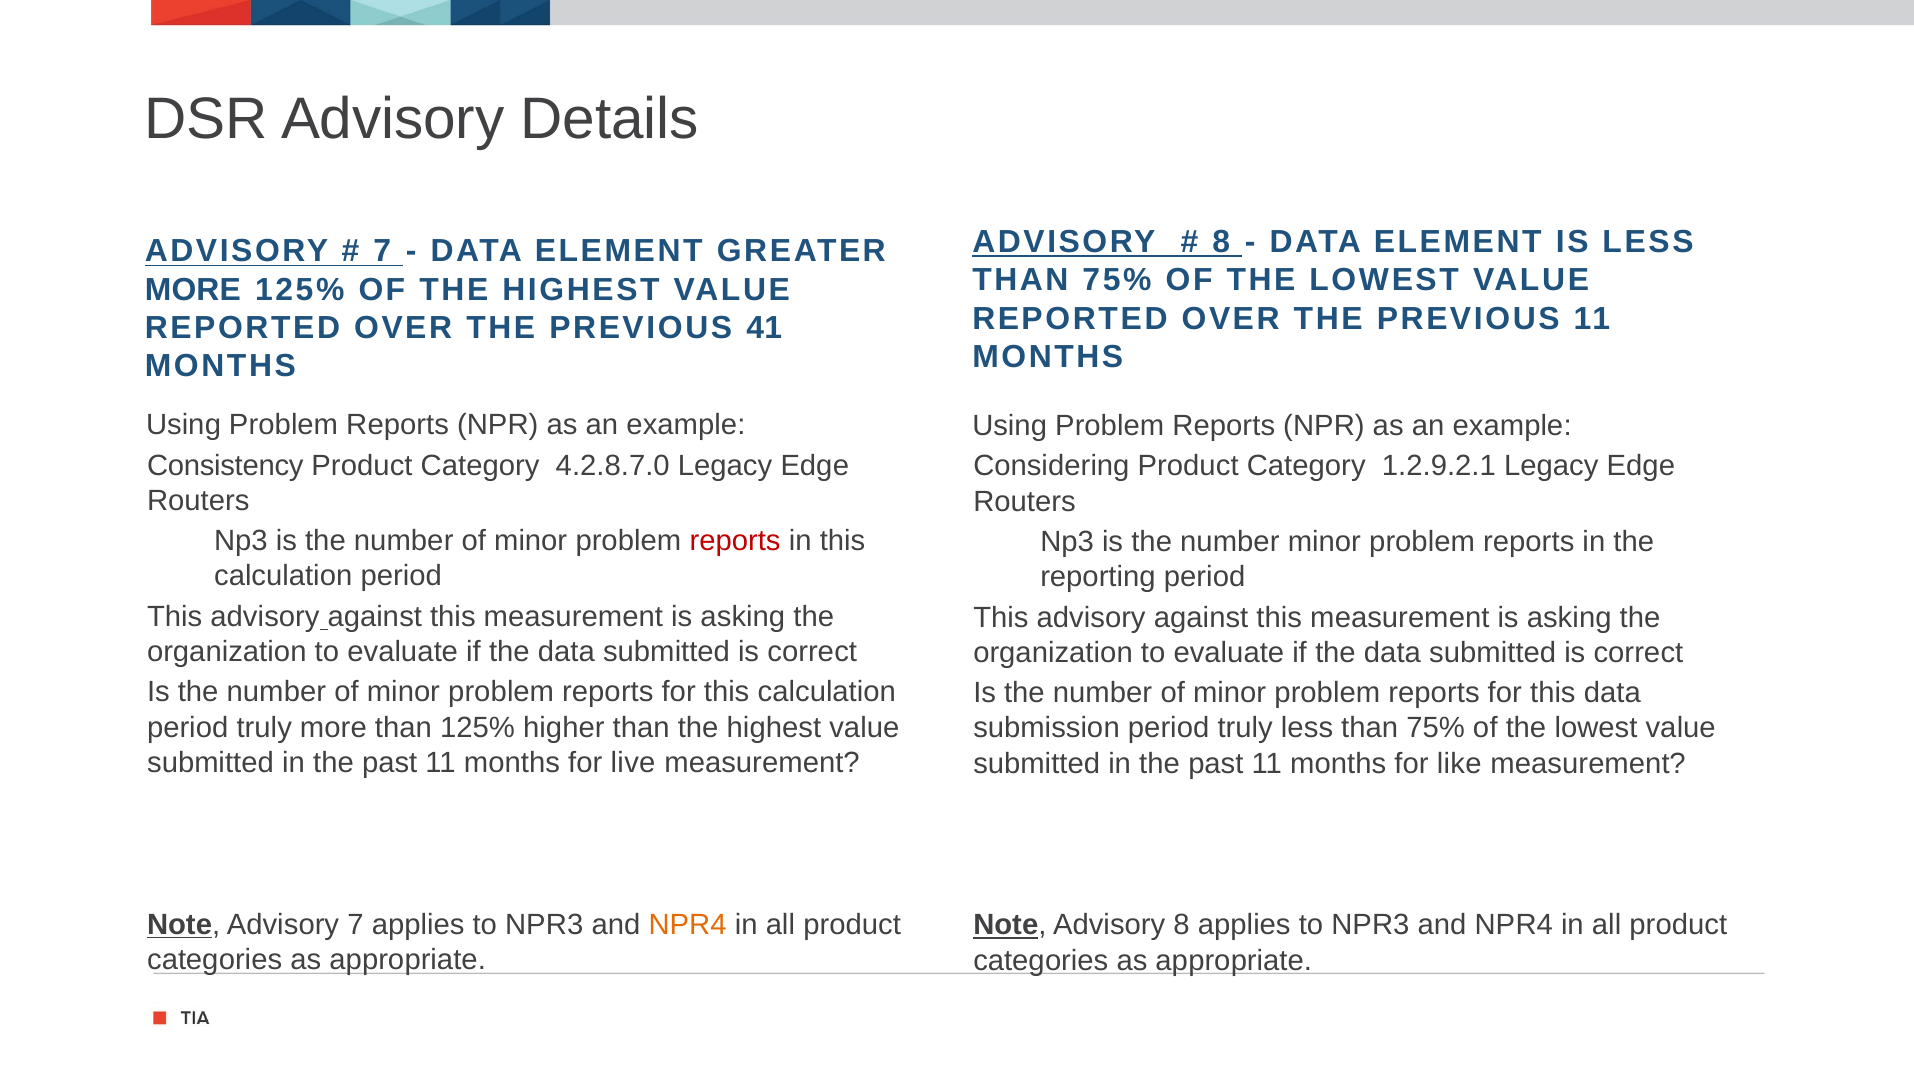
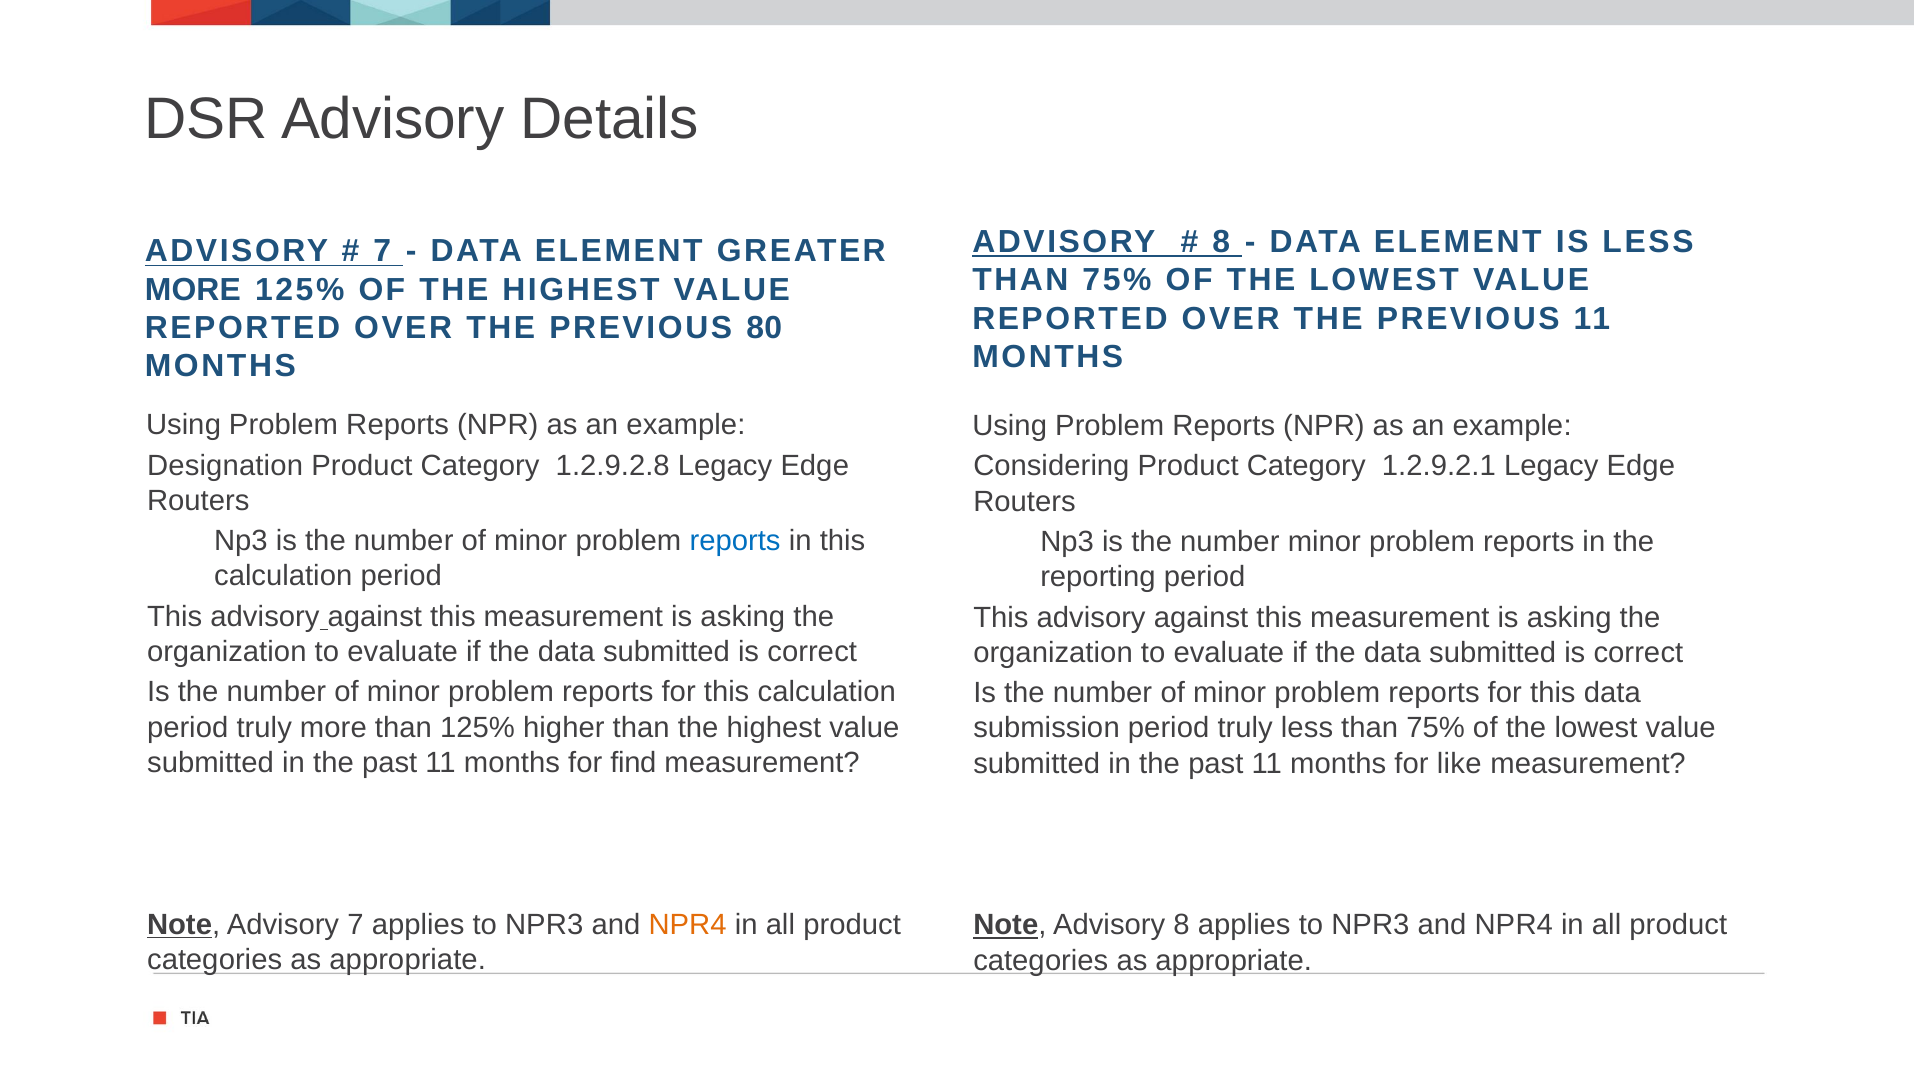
41: 41 -> 80
Consistency: Consistency -> Designation
4.2.8.7.0: 4.2.8.7.0 -> 1.2.9.2.8
reports at (735, 541) colour: red -> blue
live: live -> find
